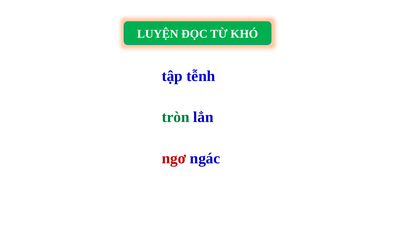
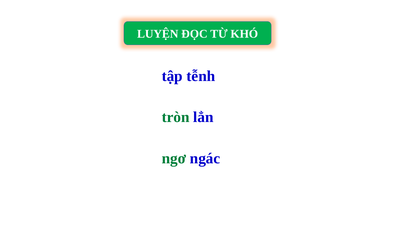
ngơ colour: red -> green
